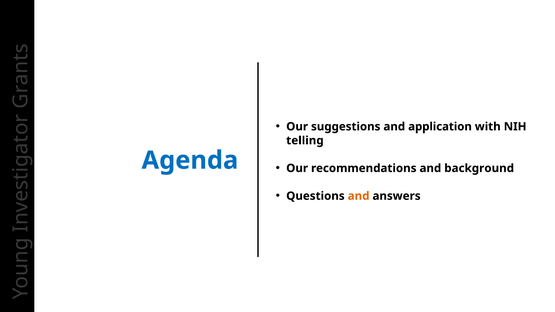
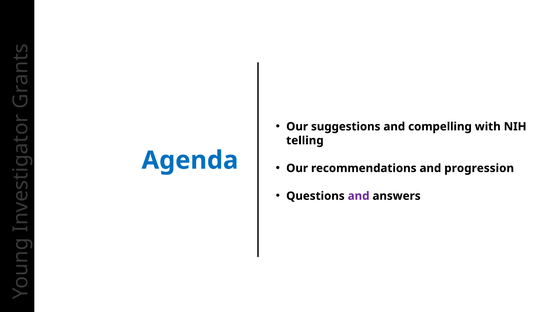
application: application -> compelling
background: background -> progression
and at (359, 196) colour: orange -> purple
